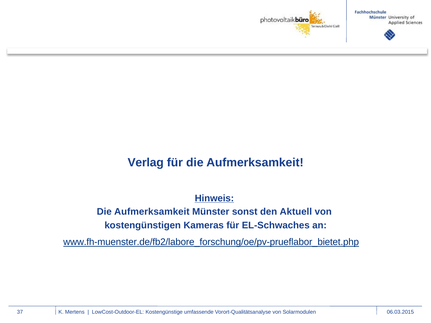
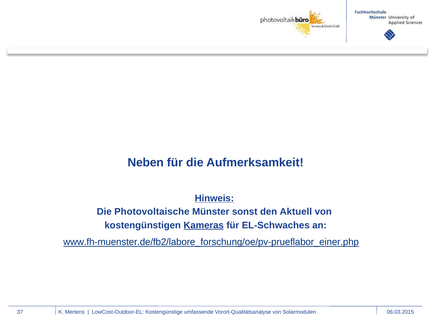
Verlag: Verlag -> Neben
Aufmerksamkeit at (152, 212): Aufmerksamkeit -> Photovoltaische
Kameras underline: none -> present
www.fh-muenster.de/fb2/labore_forschung/oe/pv-prueflabor_bietet.php: www.fh-muenster.de/fb2/labore_forschung/oe/pv-prueflabor_bietet.php -> www.fh-muenster.de/fb2/labore_forschung/oe/pv-prueflabor_einer.php
